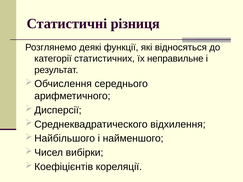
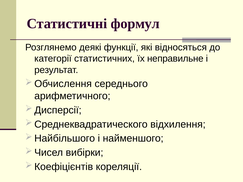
різниця: різниця -> формул
